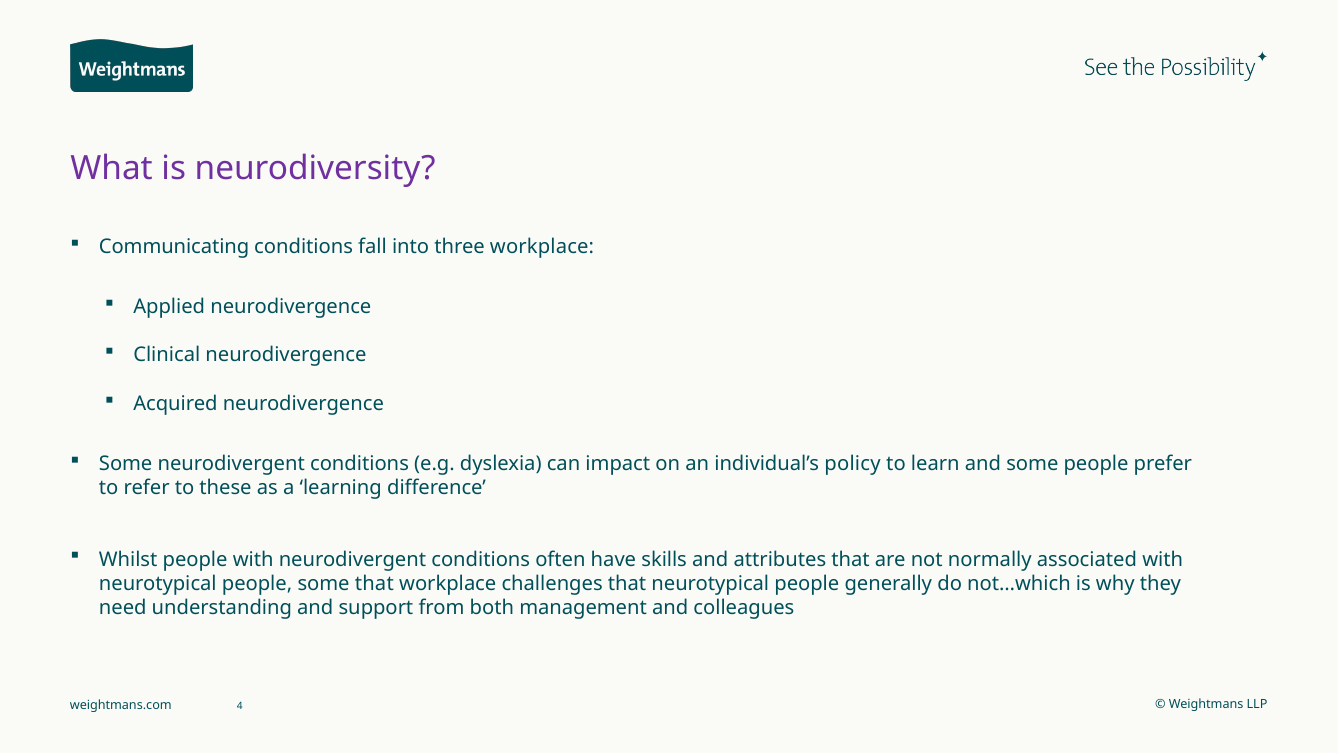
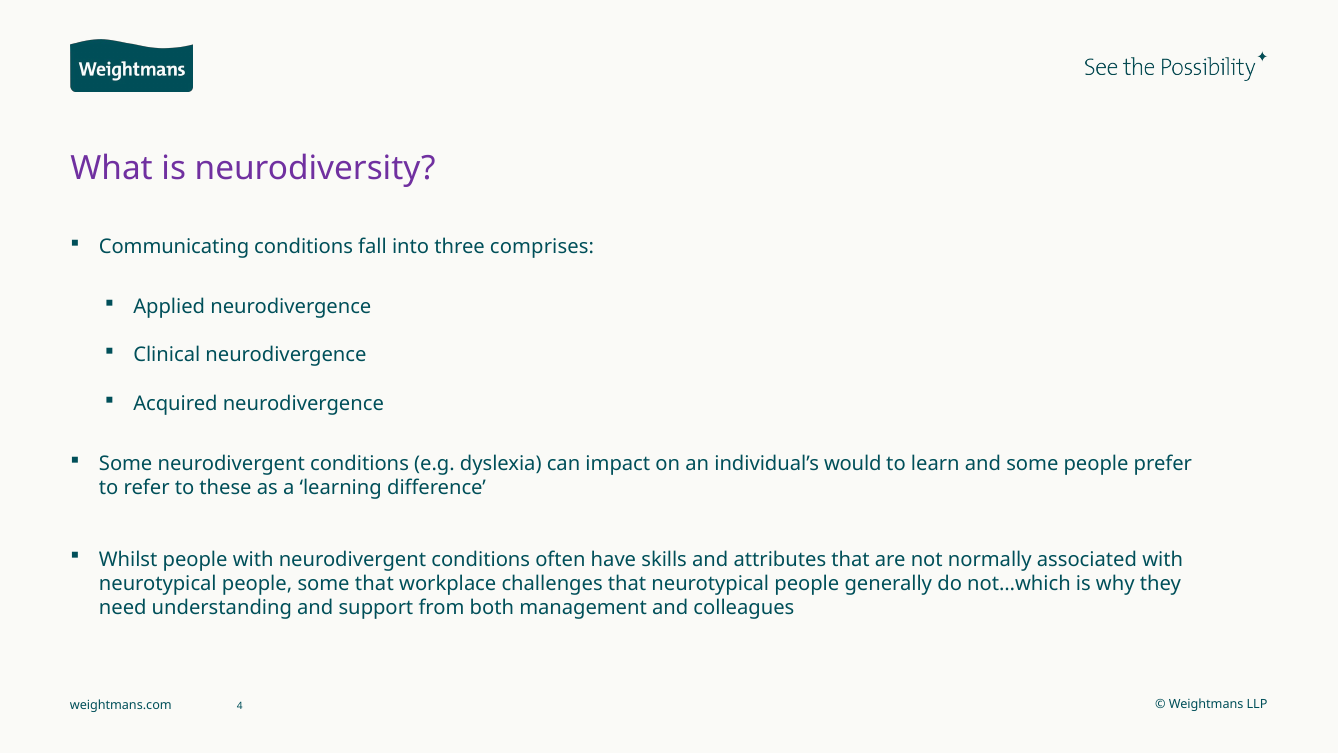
three workplace: workplace -> comprises
policy: policy -> would
